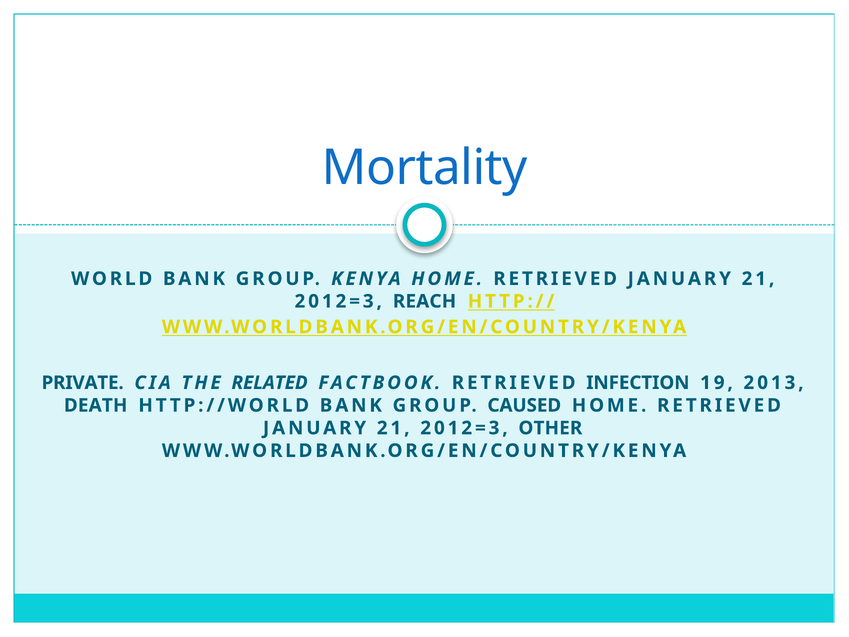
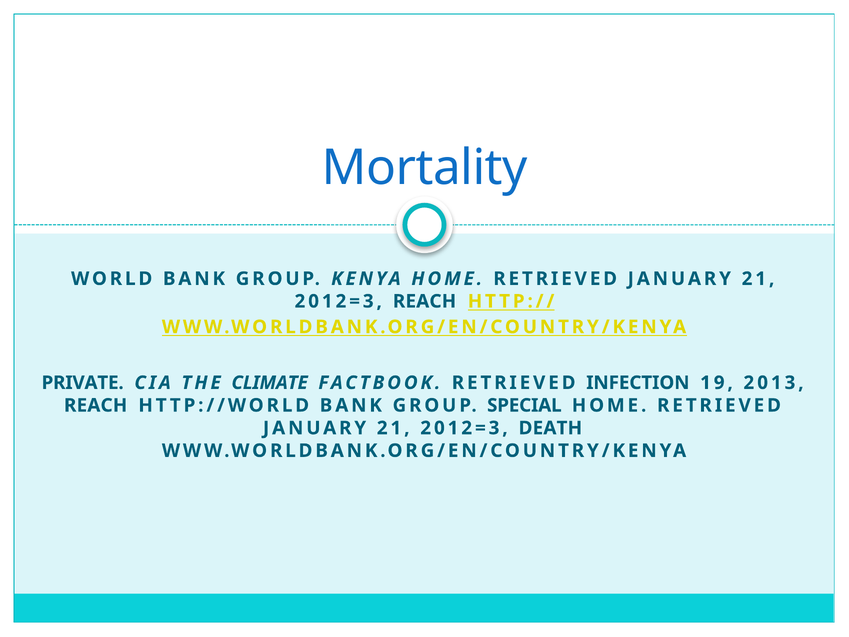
RELATED: RELATED -> CLIMATE
DEATH at (96, 405): DEATH -> REACH
CAUSED: CAUSED -> SPECIAL
OTHER: OTHER -> DEATH
